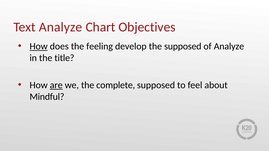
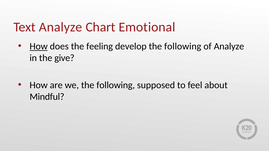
Objectives: Objectives -> Emotional
develop the supposed: supposed -> following
title: title -> give
are underline: present -> none
we the complete: complete -> following
